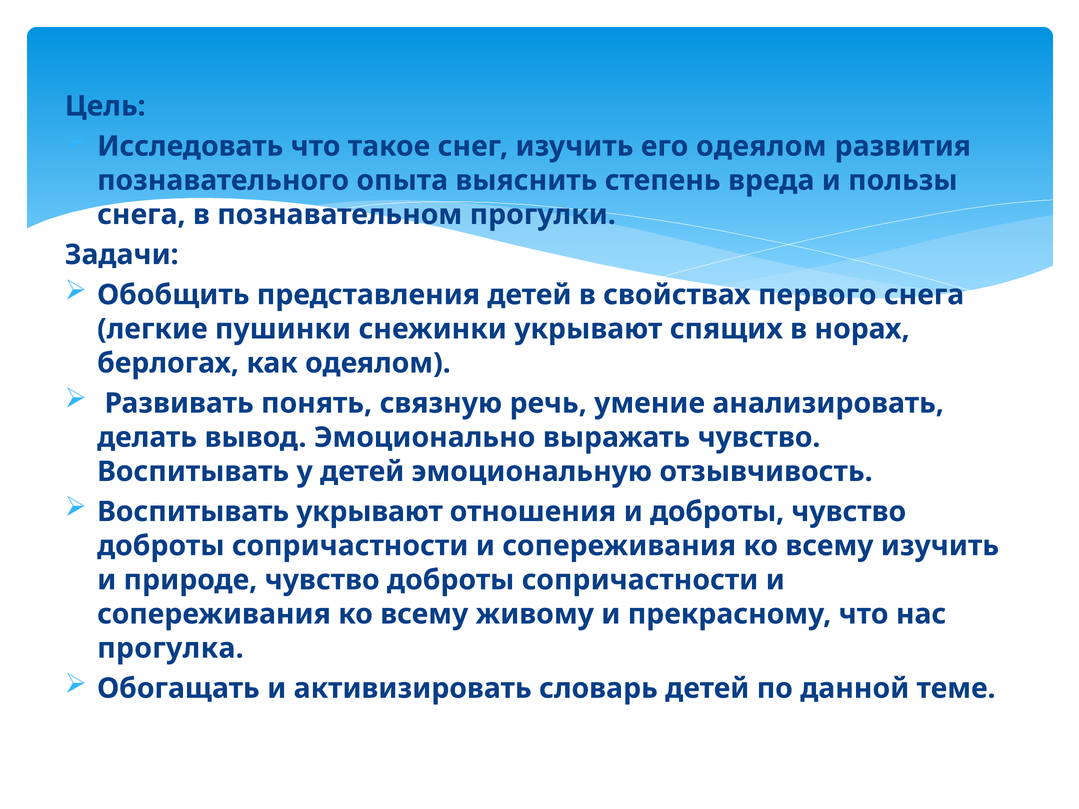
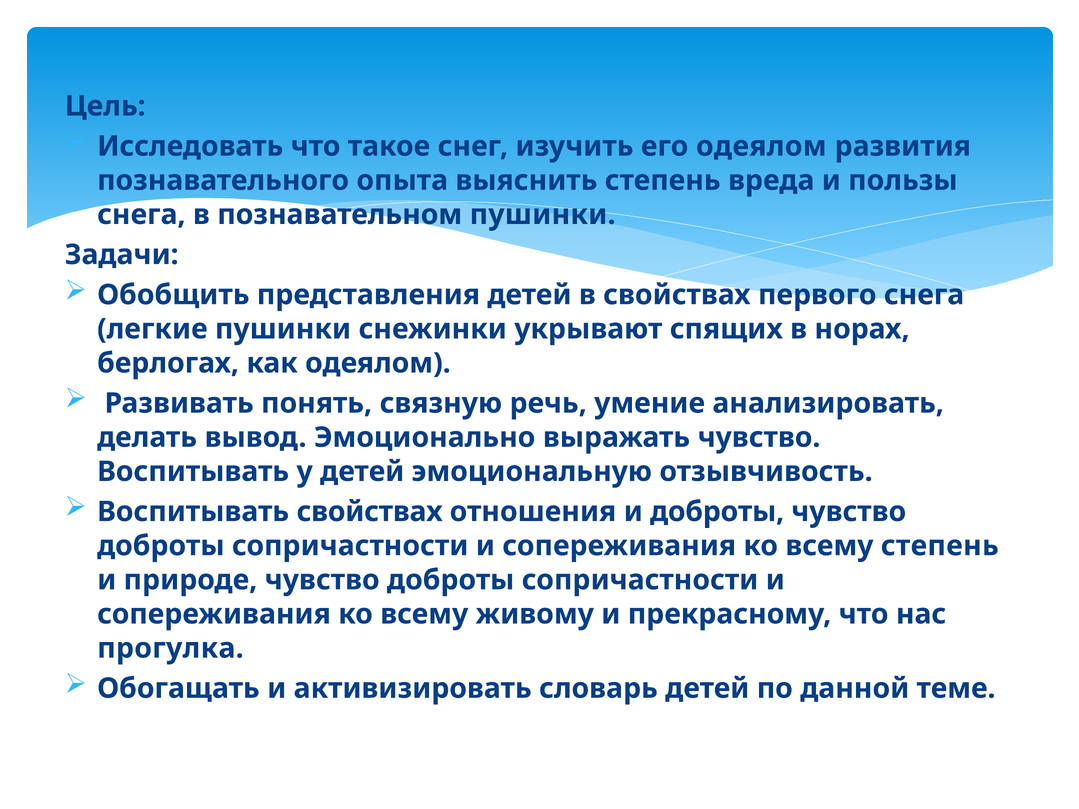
познавательном прогулки: прогулки -> пушинки
Воспитывать укрывают: укрывают -> свойствах
всему изучить: изучить -> степень
